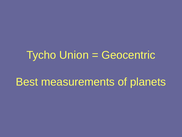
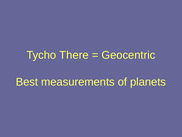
Union: Union -> There
